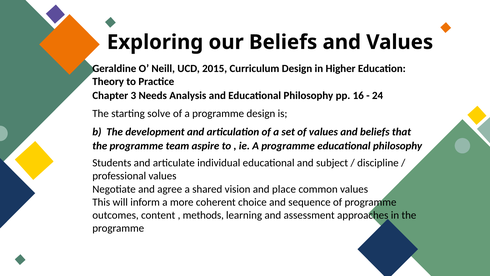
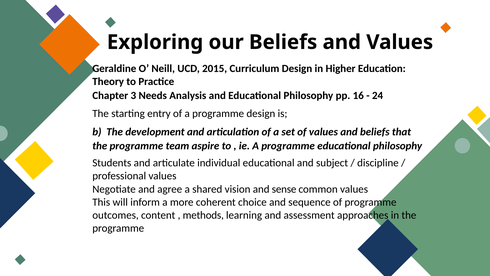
solve: solve -> entry
place: place -> sense
